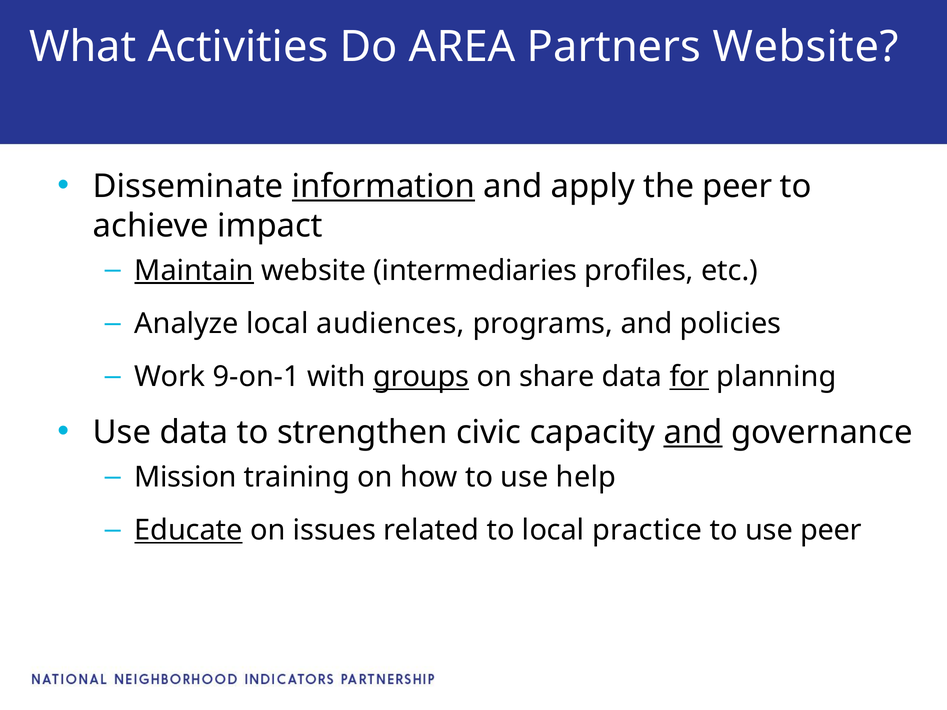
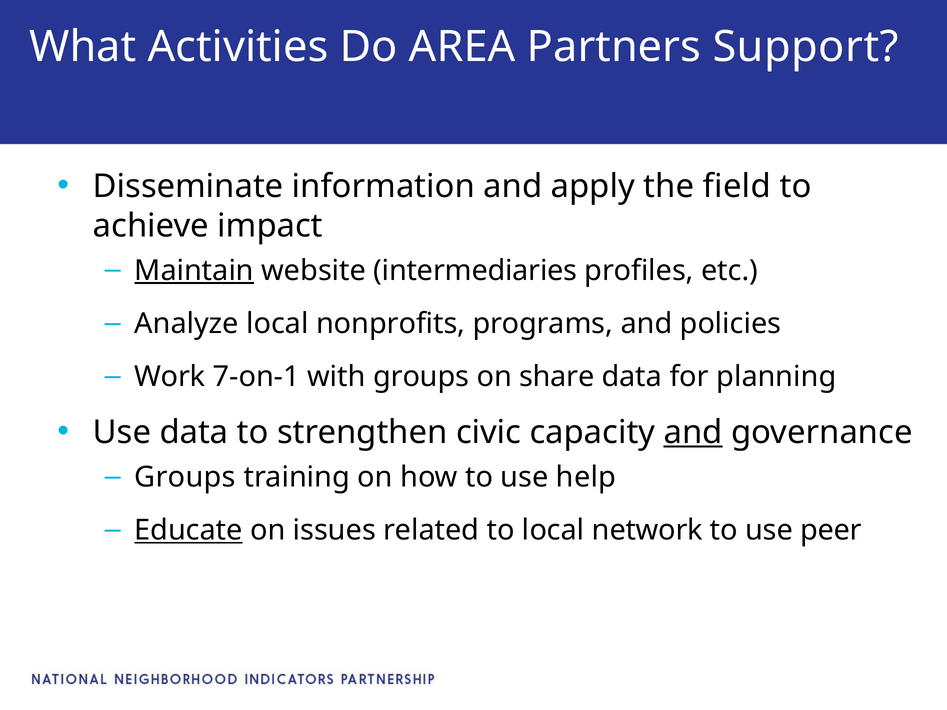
Partners Website: Website -> Support
information underline: present -> none
the peer: peer -> field
audiences: audiences -> nonprofits
9-on-1: 9-on-1 -> 7-on-1
groups at (421, 377) underline: present -> none
for underline: present -> none
Mission at (185, 477): Mission -> Groups
practice: practice -> network
